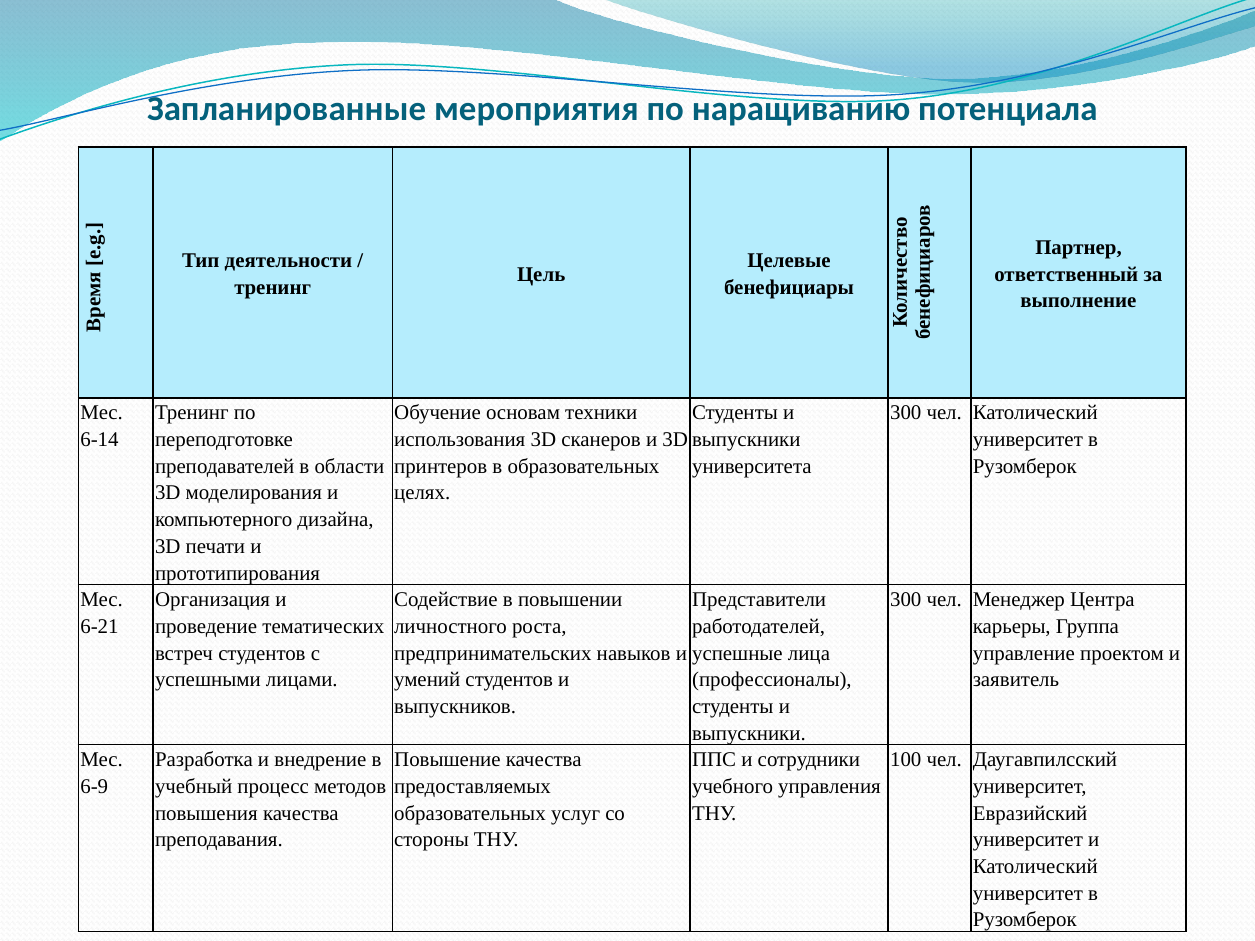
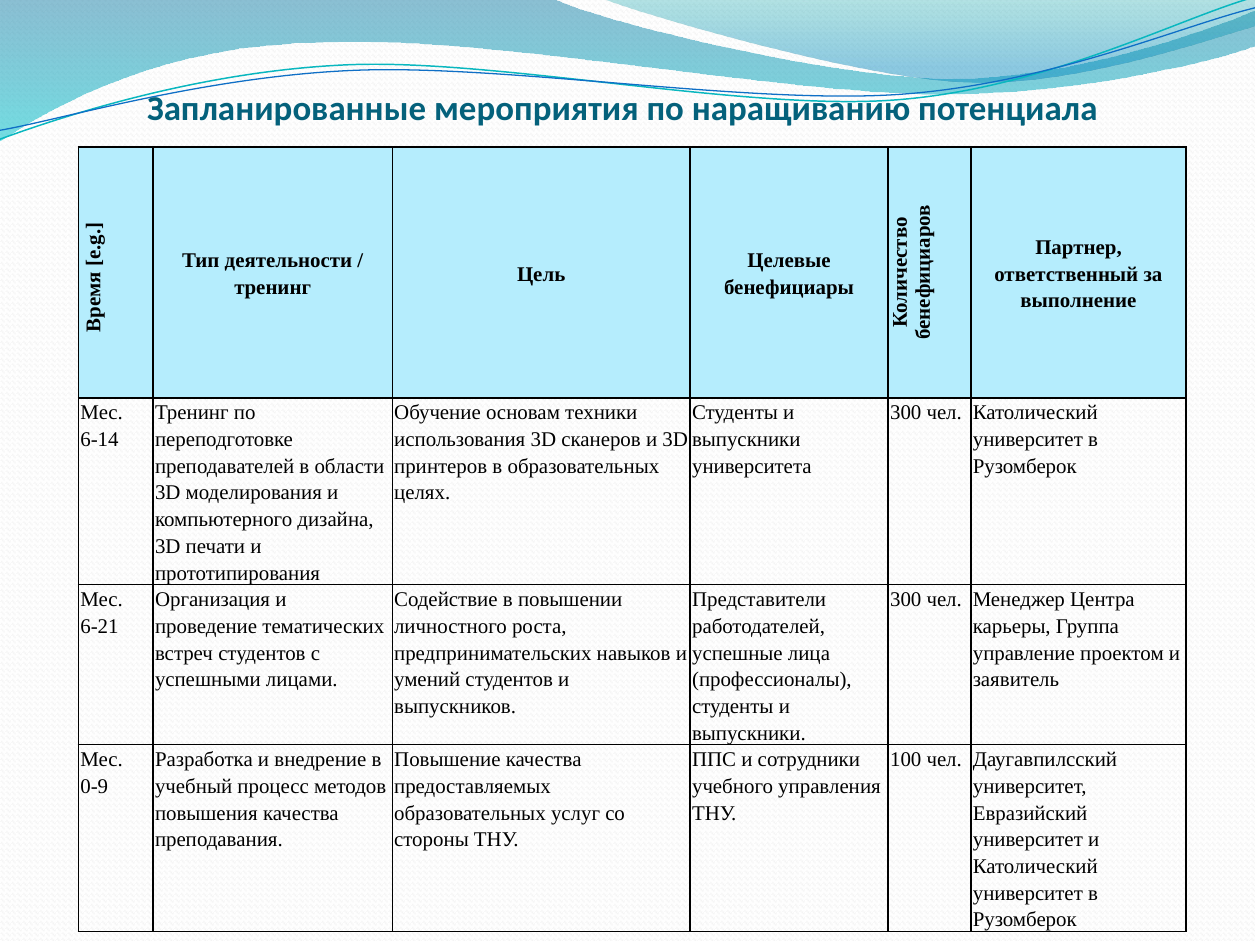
6-9: 6-9 -> 0-9
